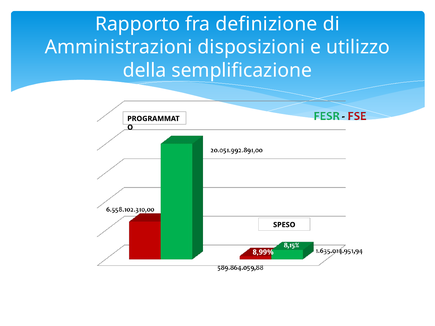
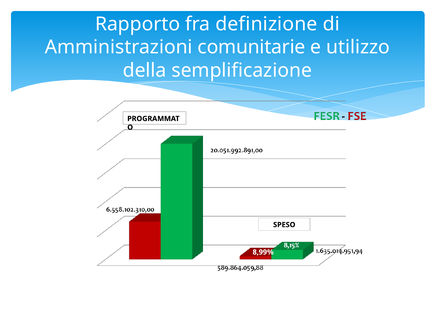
disposizioni: disposizioni -> comunitarie
